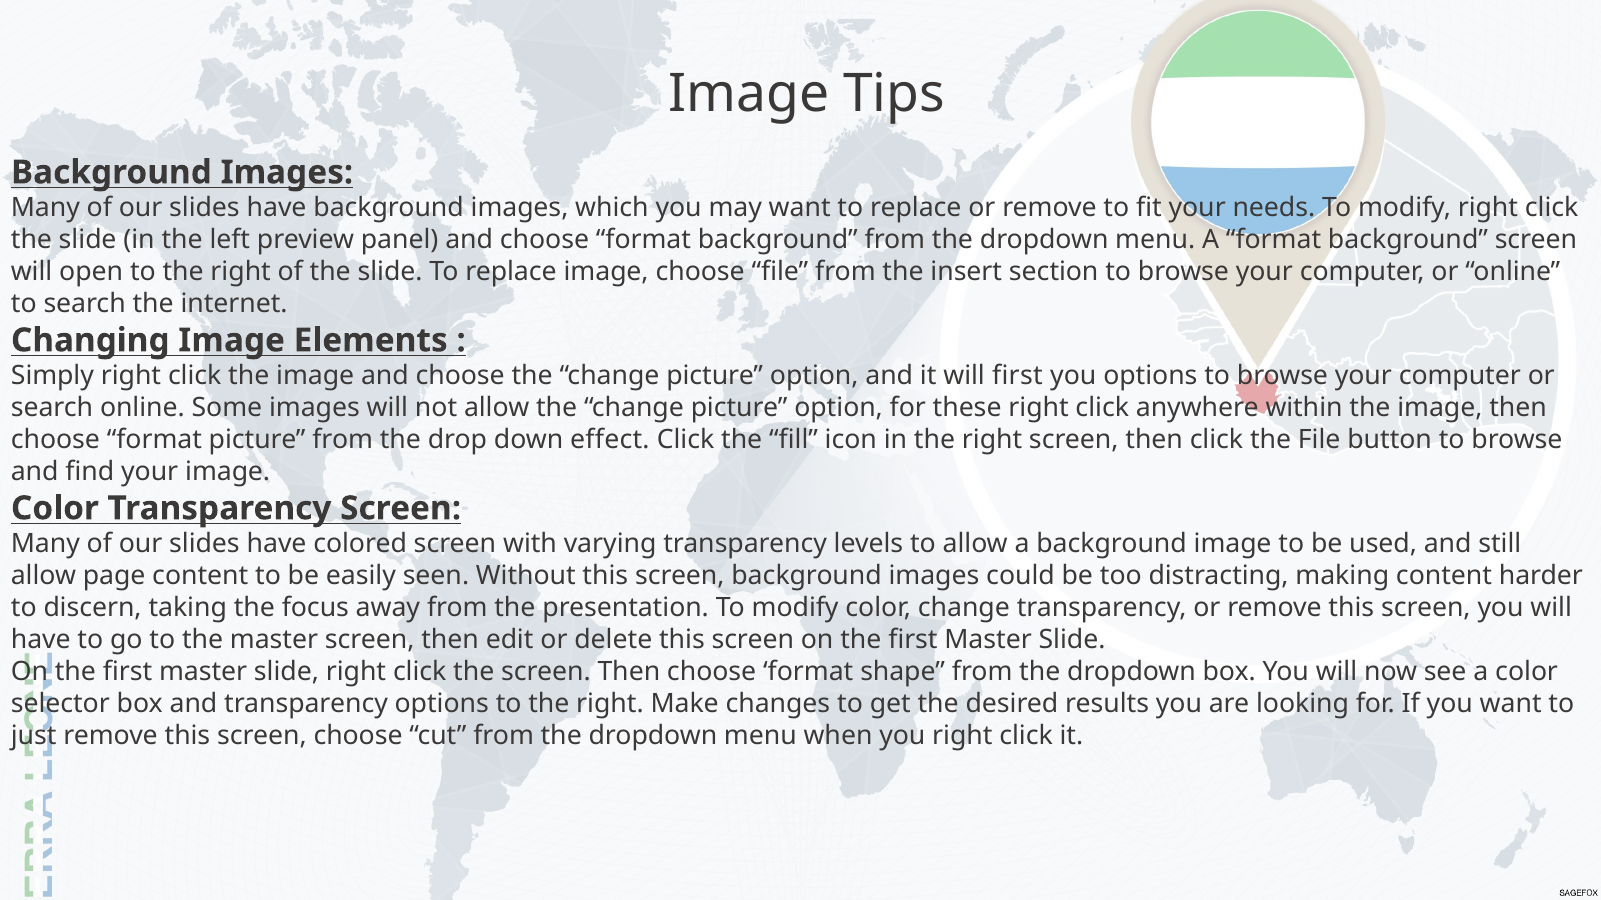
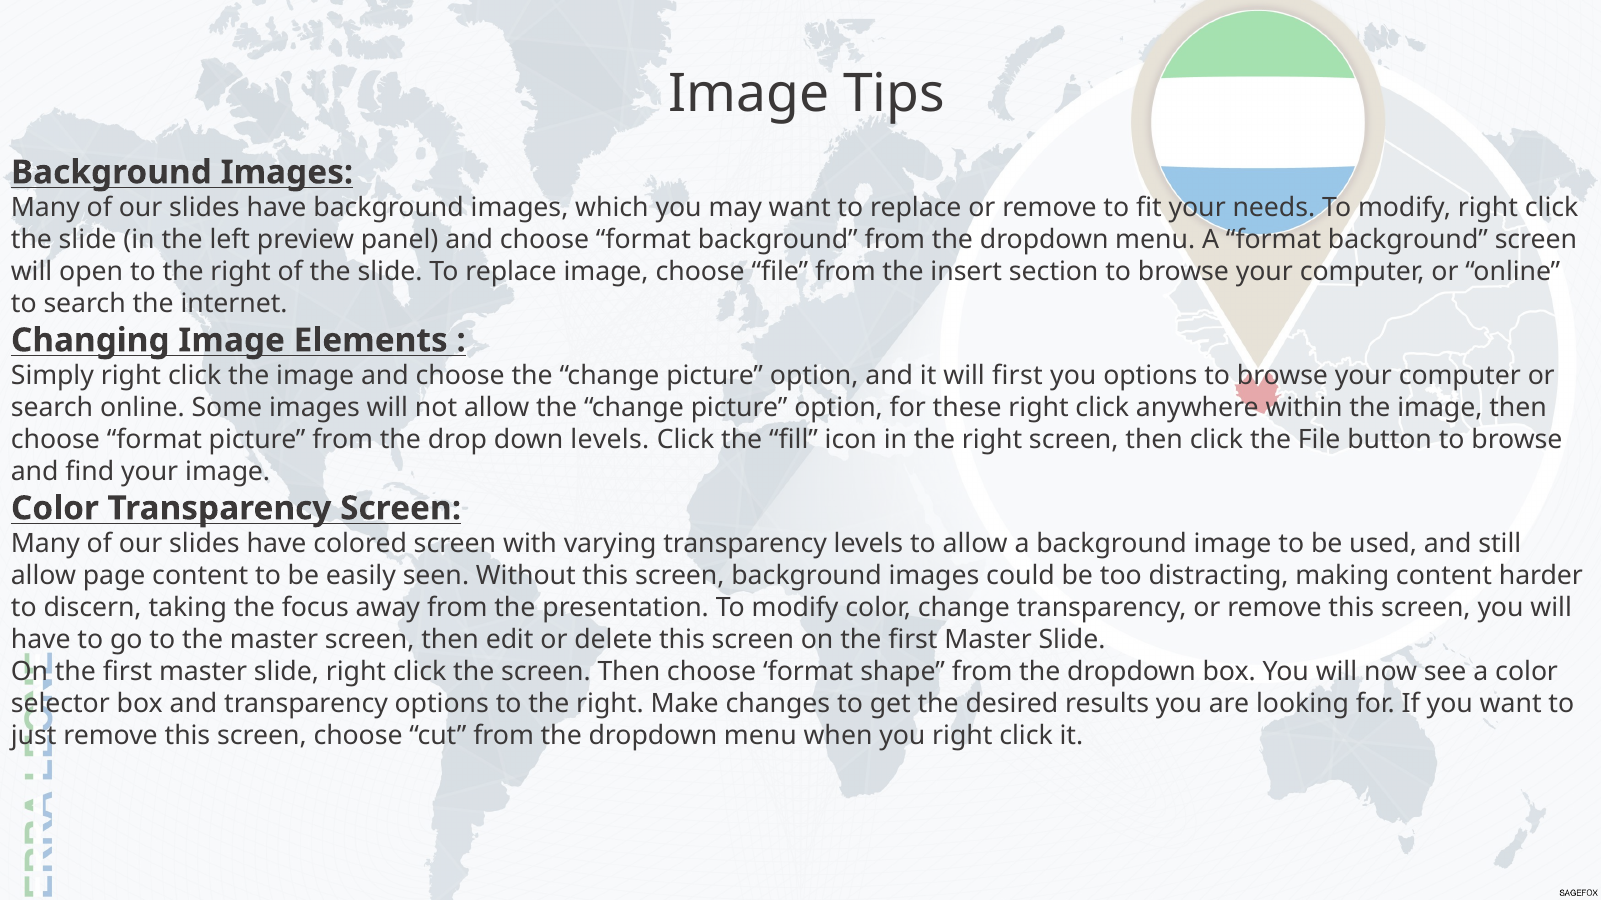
down effect: effect -> levels
